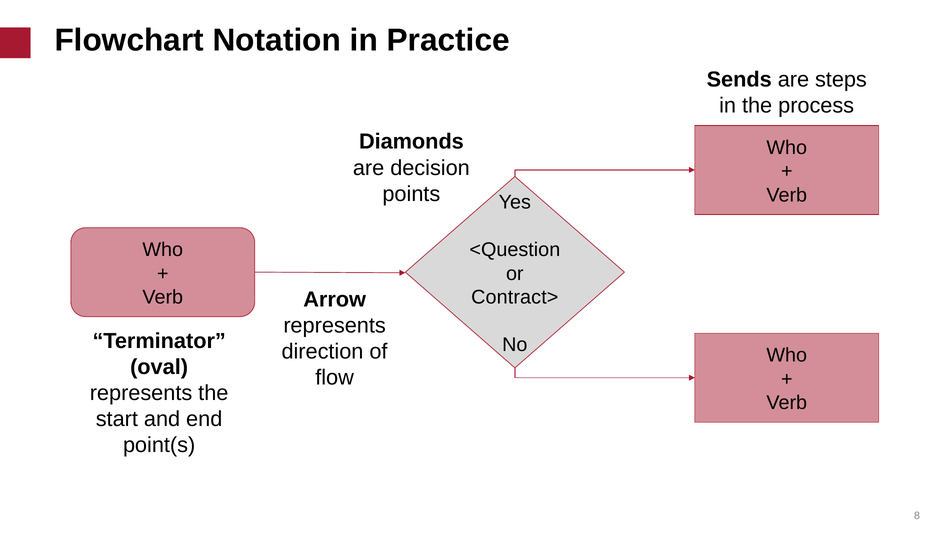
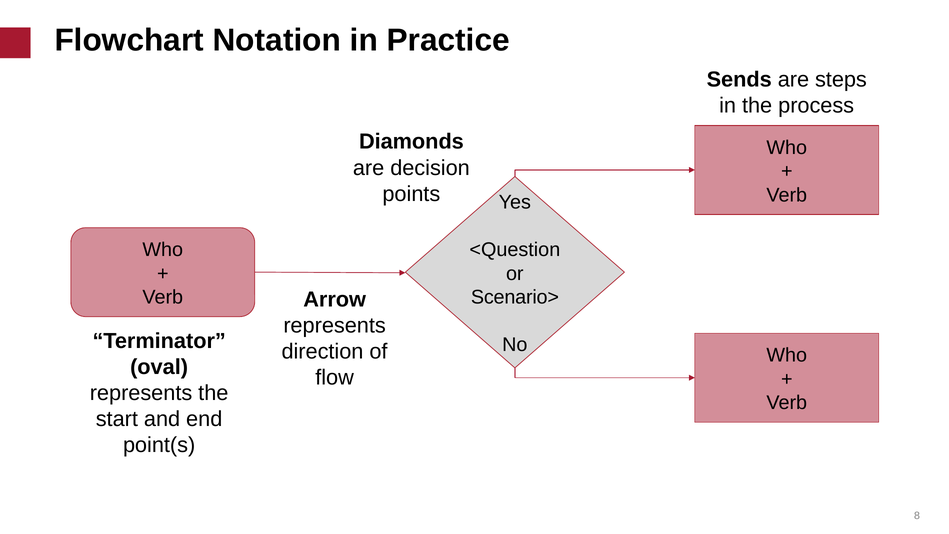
Contract>: Contract> -> Scenario>
